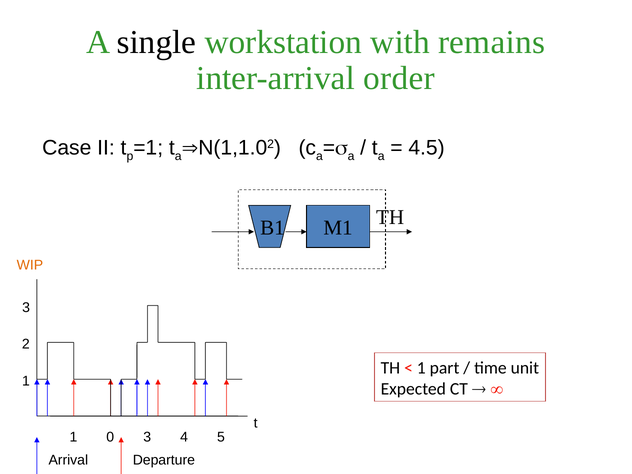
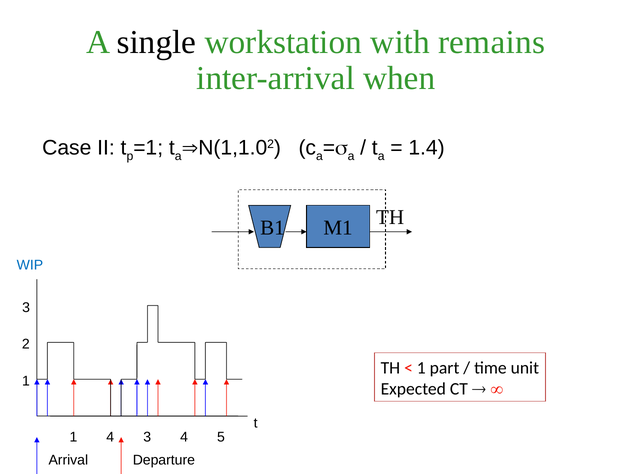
order: order -> when
4.5: 4.5 -> 1.4
WIP colour: orange -> blue
1 0: 0 -> 4
